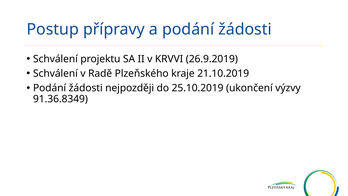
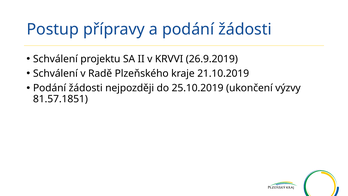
91.36.8349: 91.36.8349 -> 81.57.1851
